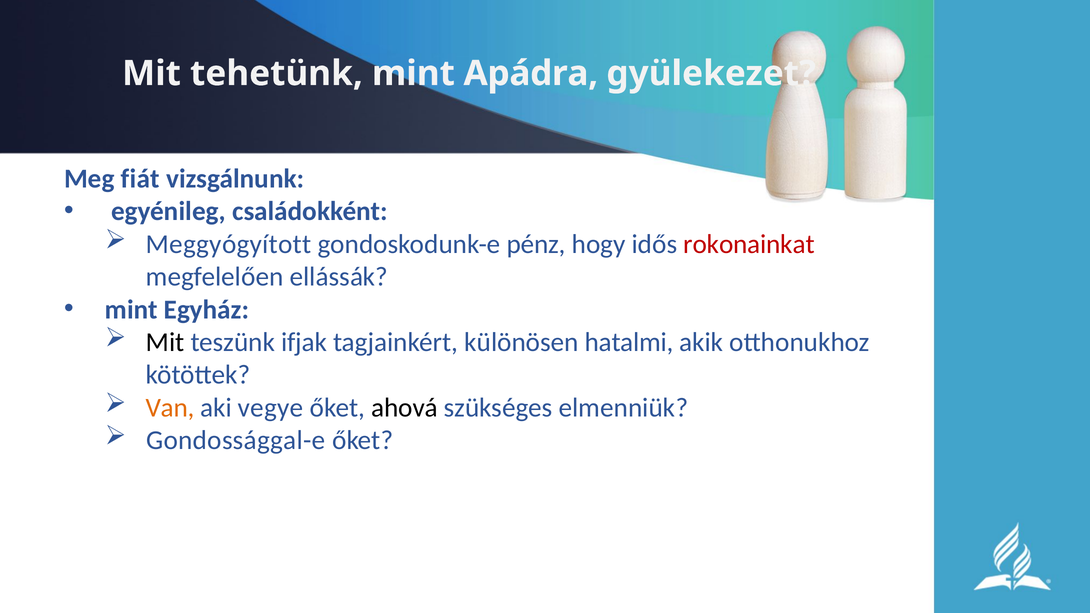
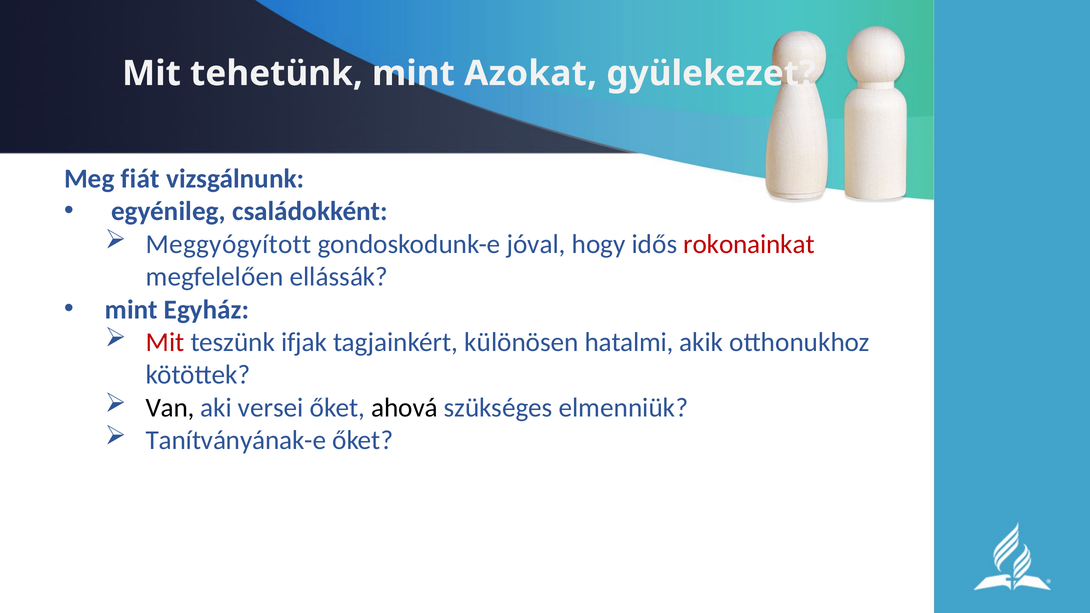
Apádra: Apádra -> Azokat
pénz: pénz -> jóval
Mit at (165, 342) colour: black -> red
Van colour: orange -> black
vegye: vegye -> versei
Gondossággal-e: Gondossággal-e -> Tanítványának-e
